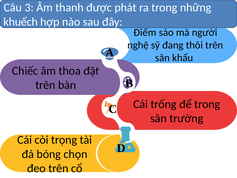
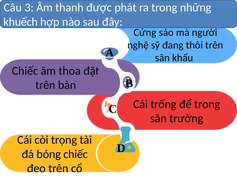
Điểm: Điểm -> Cứng
bóng chọn: chọn -> chiếc
